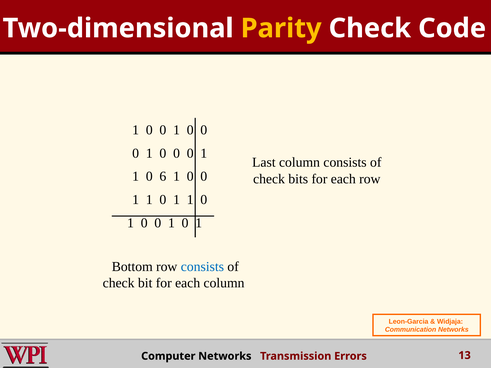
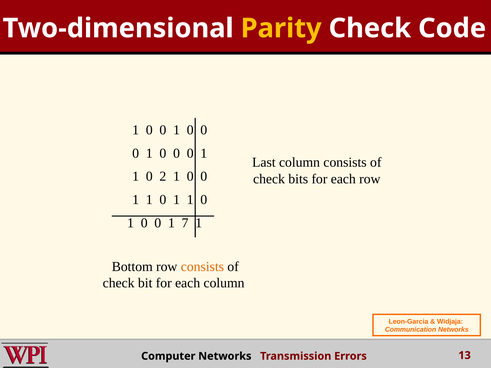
6: 6 -> 2
0 at (185, 223): 0 -> 7
consists at (202, 267) colour: blue -> orange
